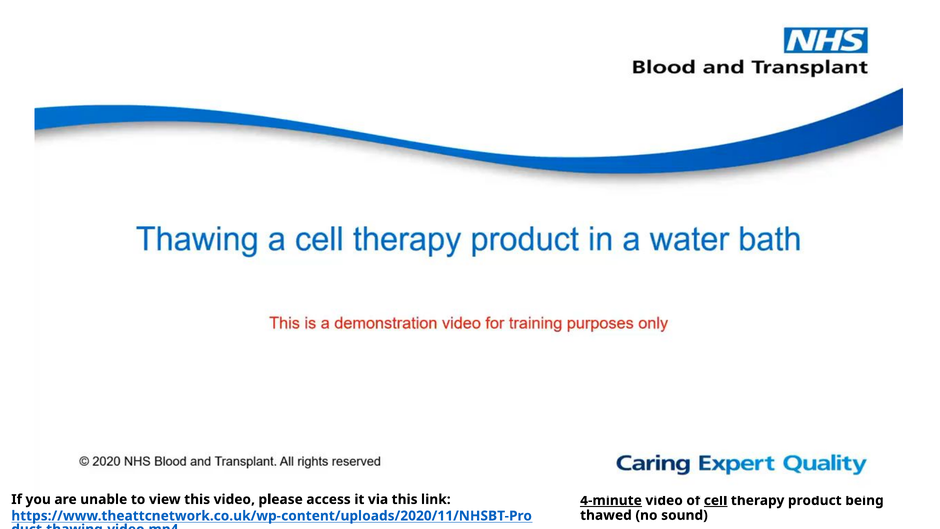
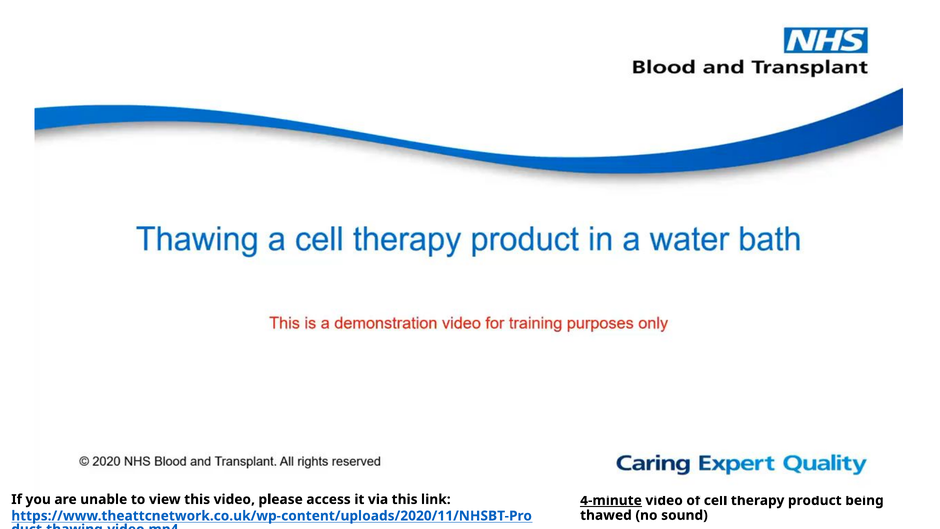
cell underline: present -> none
